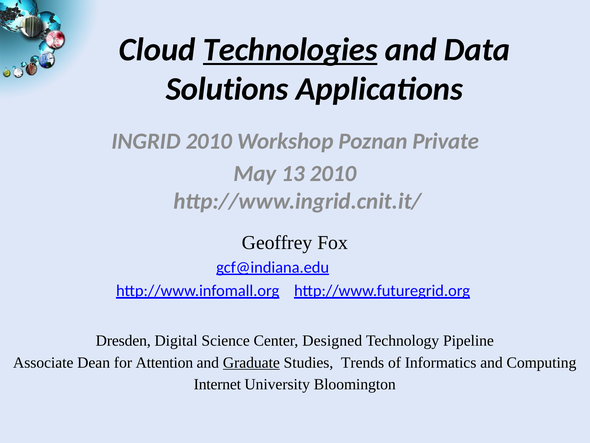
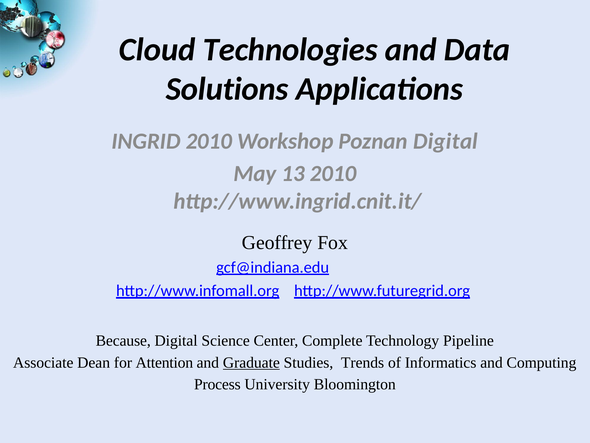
Technologies underline: present -> none
Poznan Private: Private -> Digital
Dresden: Dresden -> Because
Designed: Designed -> Complete
Internet: Internet -> Process
